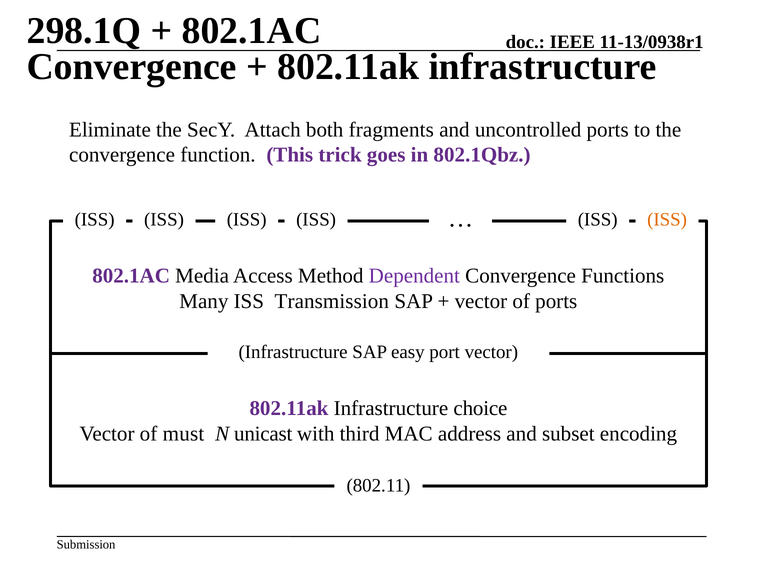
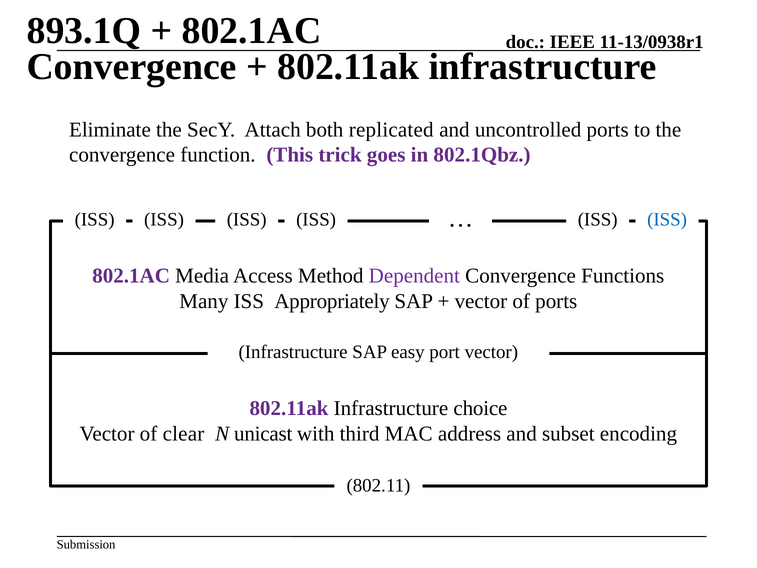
298.1Q: 298.1Q -> 893.1Q
fragments: fragments -> replicated
ISS at (667, 219) colour: orange -> blue
Transmission: Transmission -> Appropriately
must: must -> clear
